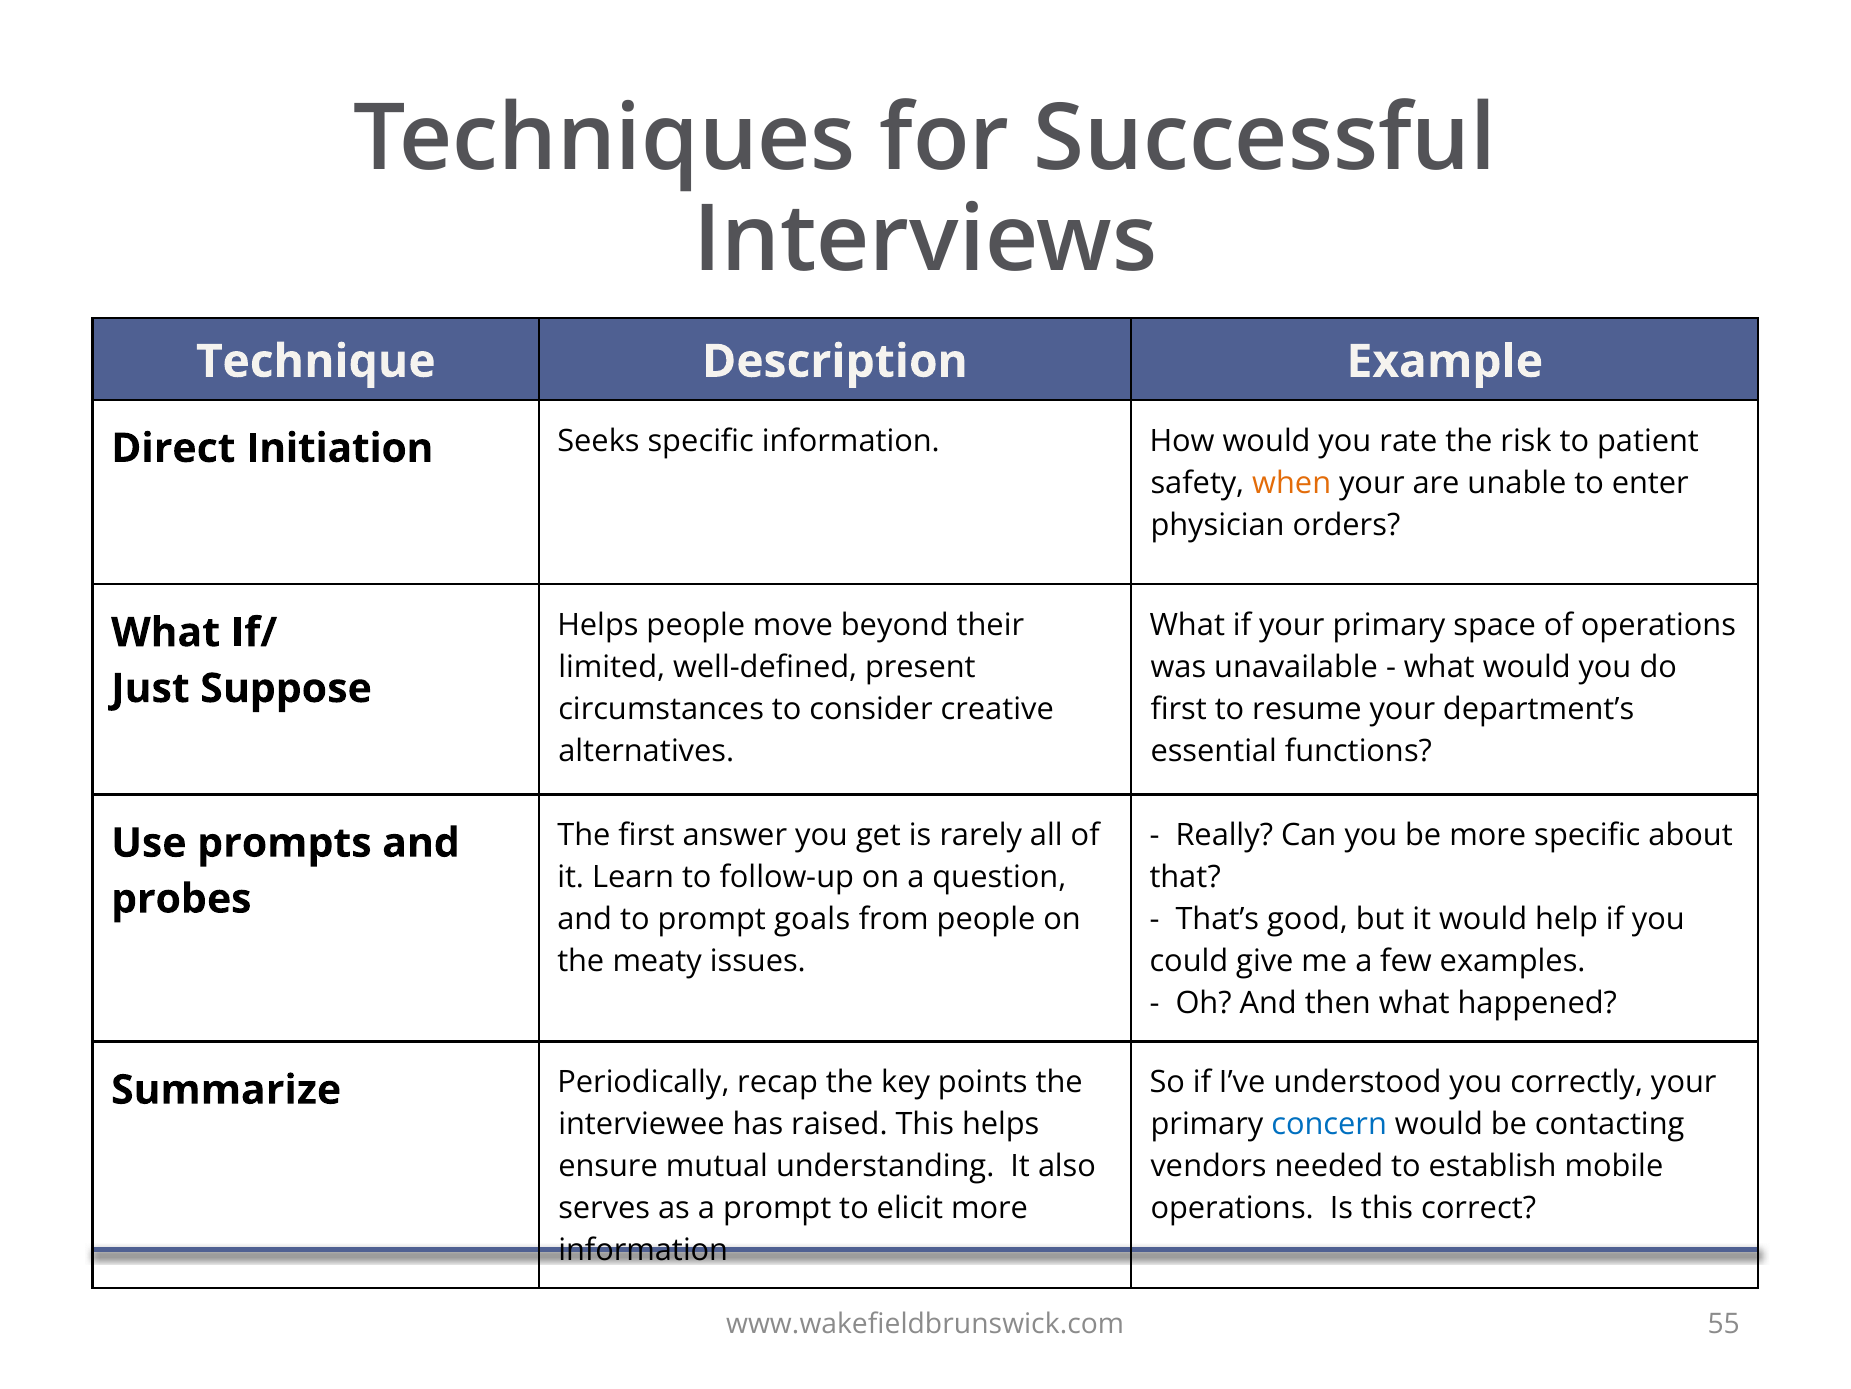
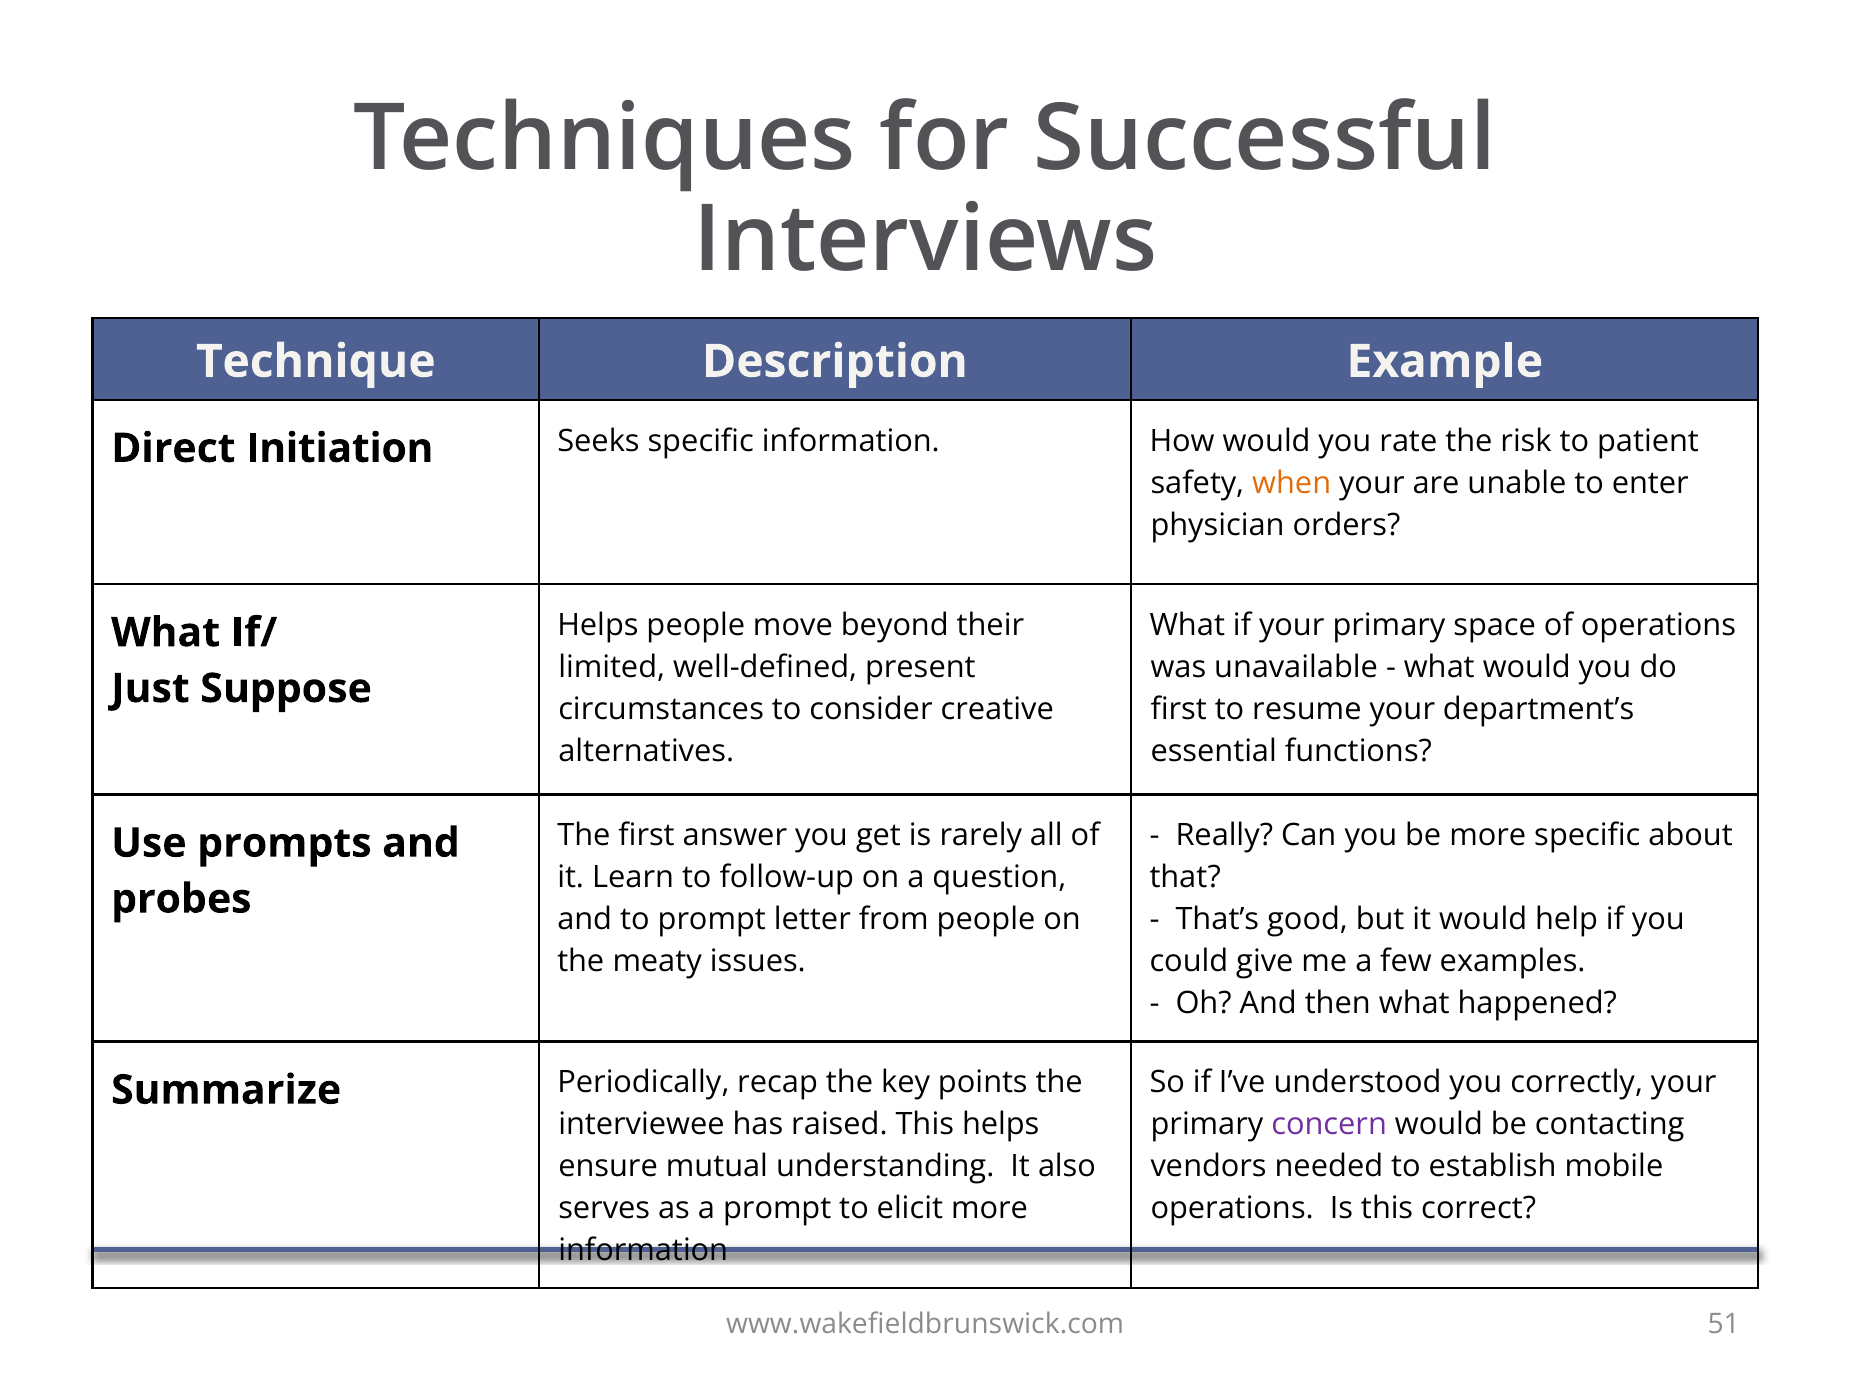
goals: goals -> letter
concern colour: blue -> purple
55: 55 -> 51
